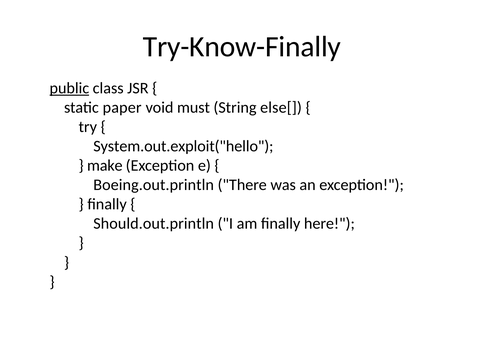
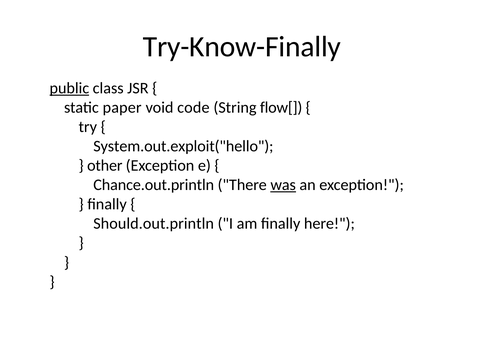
must: must -> code
else[: else[ -> flow[
make: make -> other
Boeing.out.println: Boeing.out.println -> Chance.out.println
was underline: none -> present
